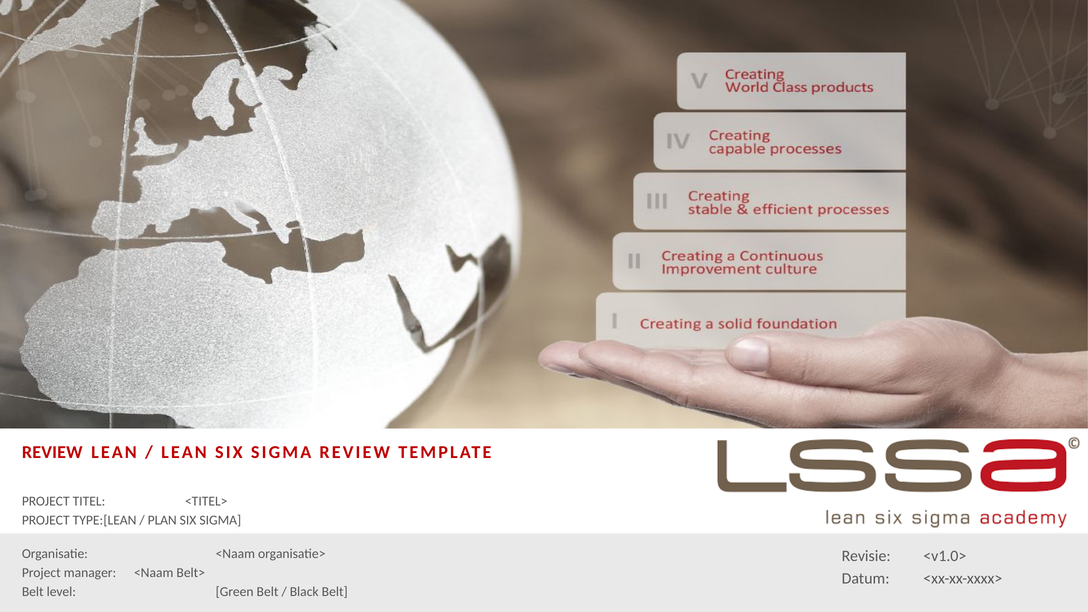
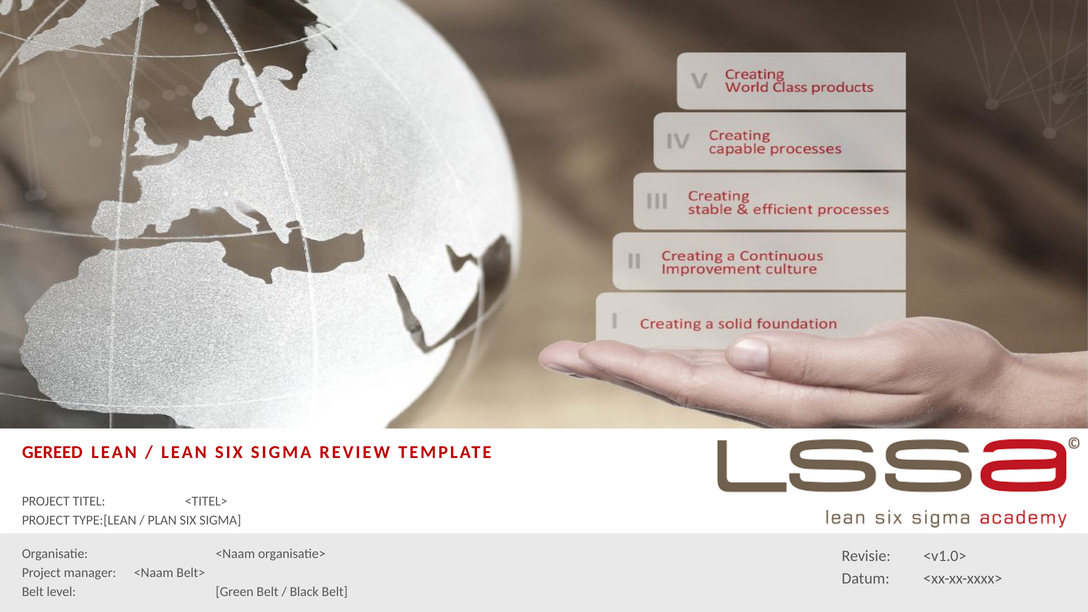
REVIEW at (52, 452): REVIEW -> GEREED
